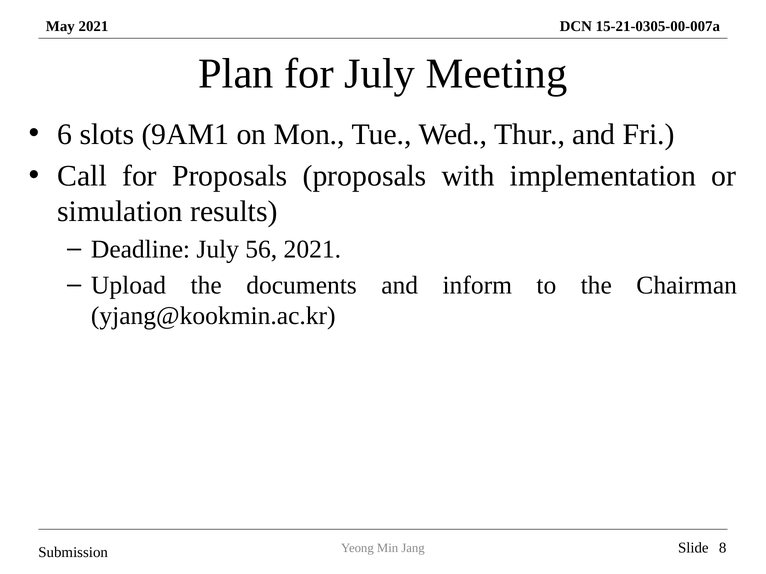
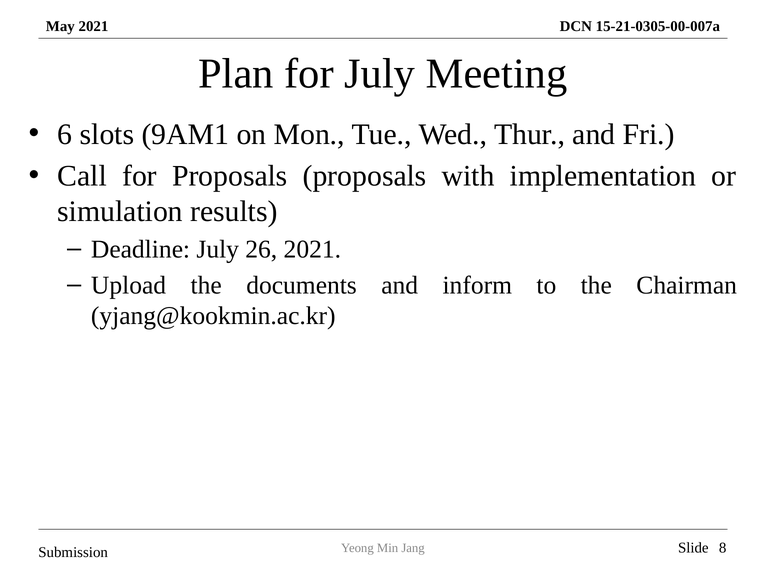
56: 56 -> 26
